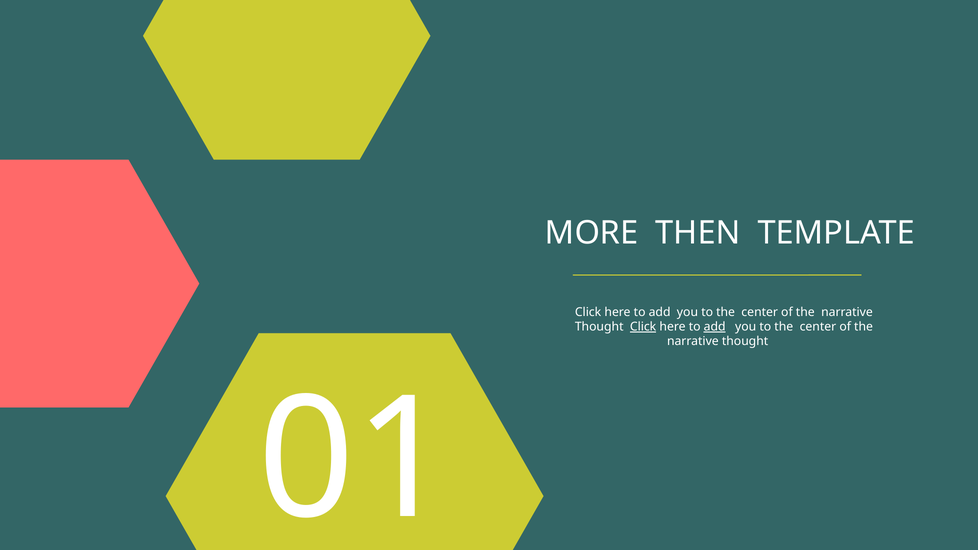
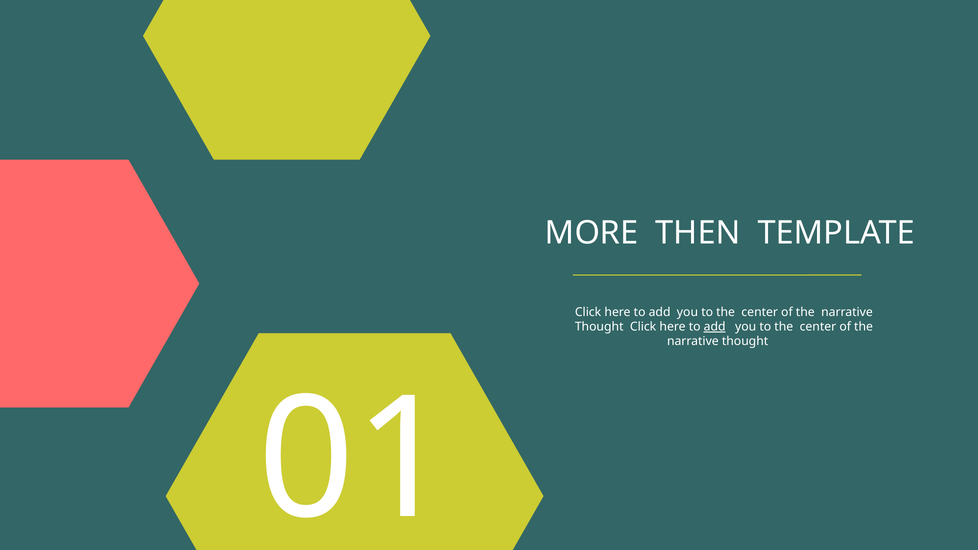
Click at (643, 327) underline: present -> none
